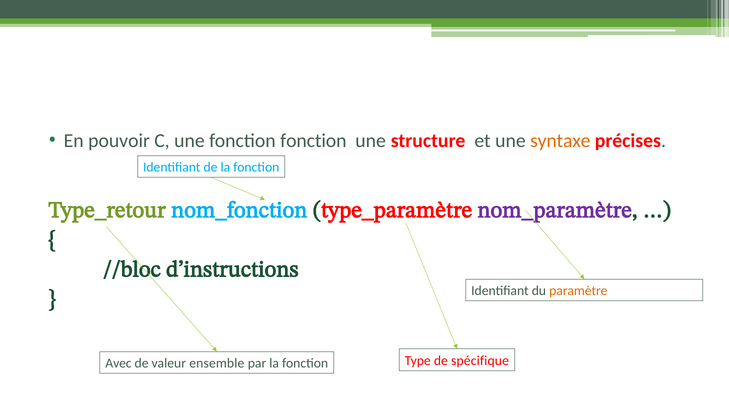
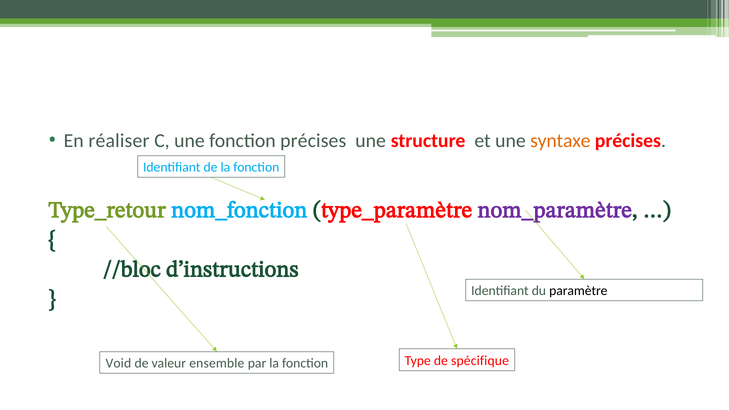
pouvoir: pouvoir -> réaliser
fonction fonction: fonction -> précises
paramètre colour: orange -> black
Avec: Avec -> Void
